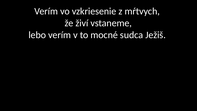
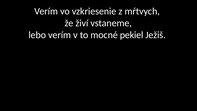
sudca: sudca -> pekiel
